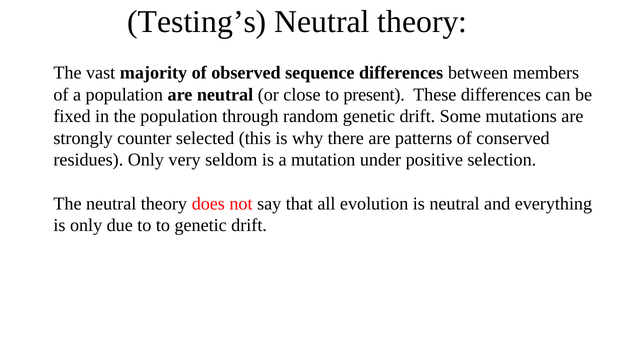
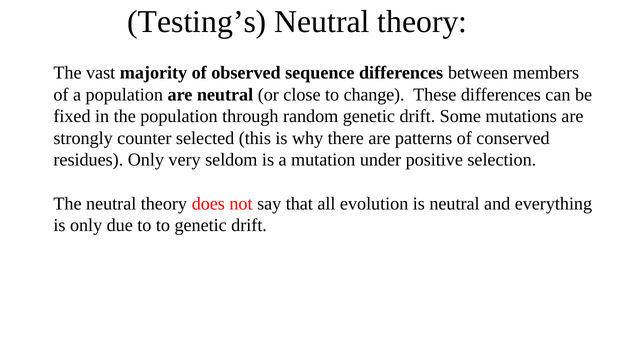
present: present -> change
